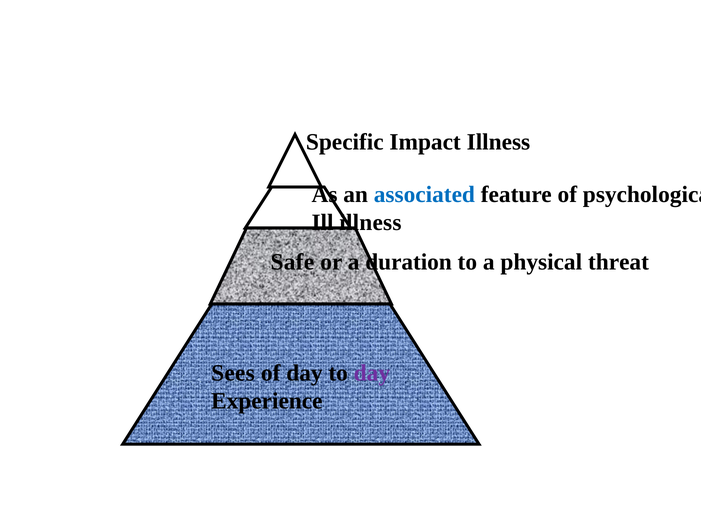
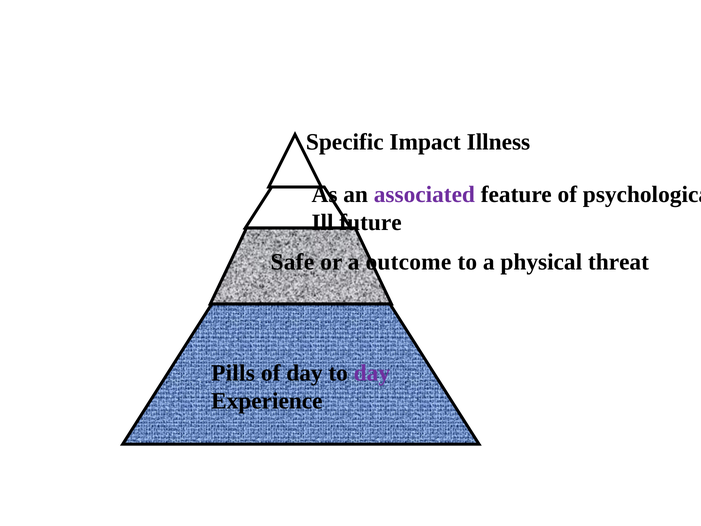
associated colour: blue -> purple
Ill illness: illness -> future
duration: duration -> outcome
Sees: Sees -> Pills
